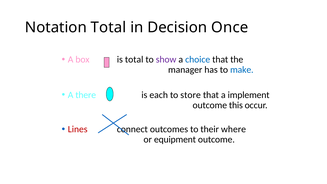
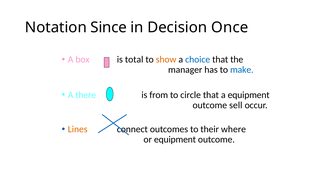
Notation Total: Total -> Since
show colour: purple -> orange
each: each -> from
store: store -> circle
a implement: implement -> equipment
this: this -> sell
Lines colour: red -> orange
